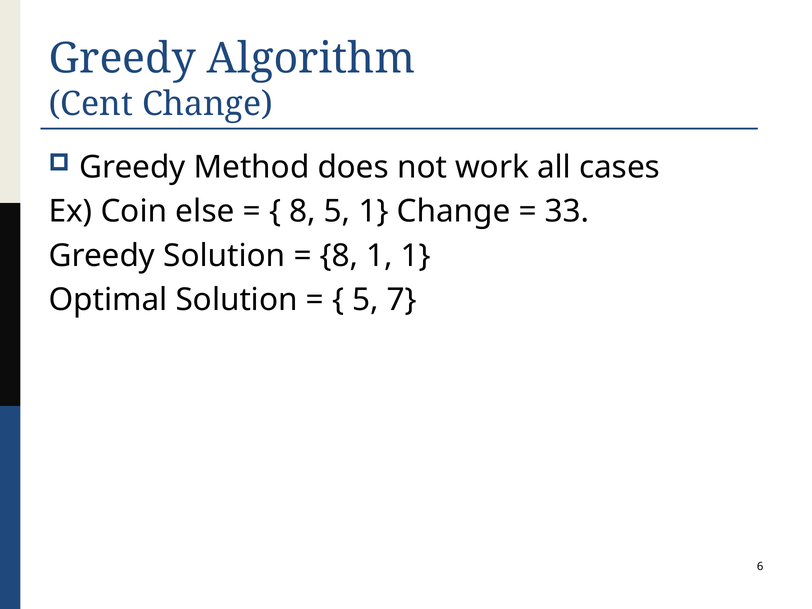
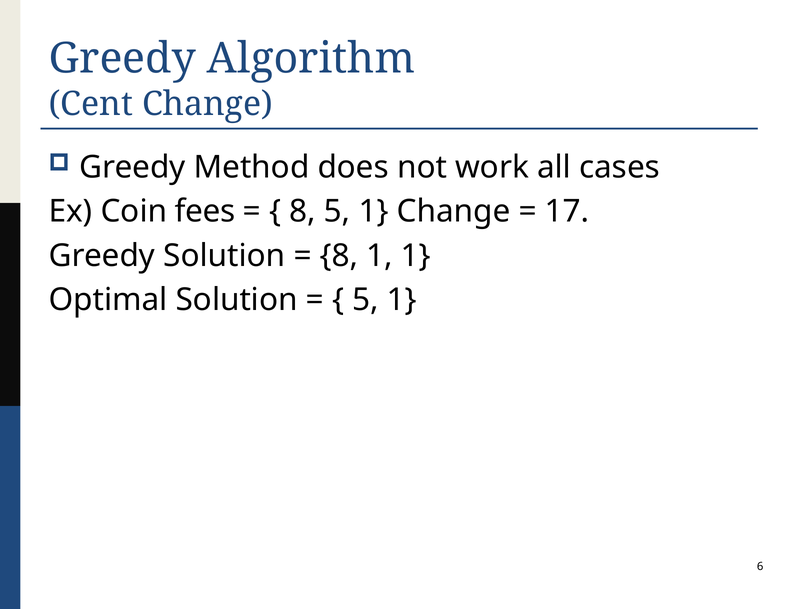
else: else -> fees
33: 33 -> 17
7 at (402, 300): 7 -> 1
